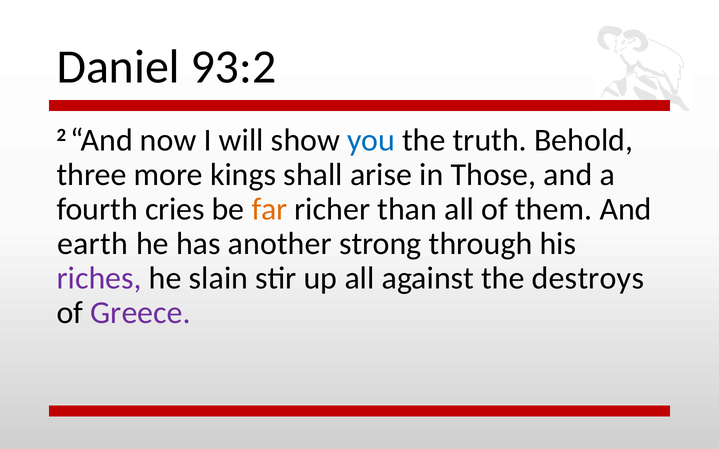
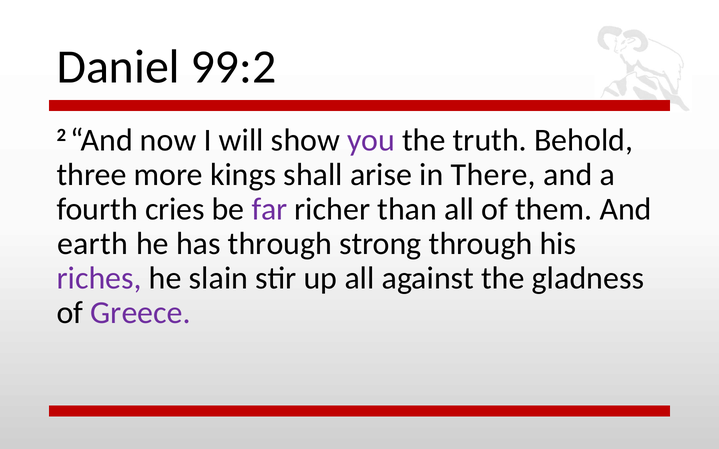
93:2: 93:2 -> 99:2
you colour: blue -> purple
Those: Those -> There
far colour: orange -> purple
has another: another -> through
destroys: destroys -> gladness
